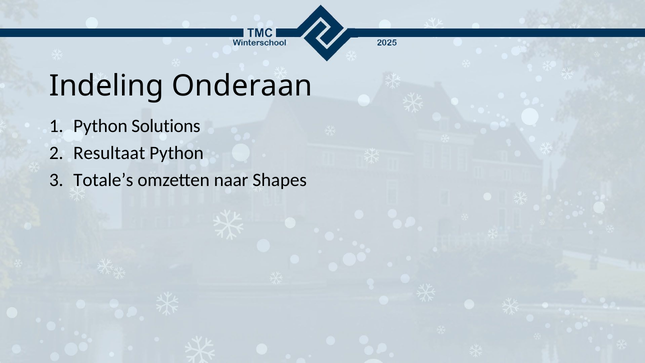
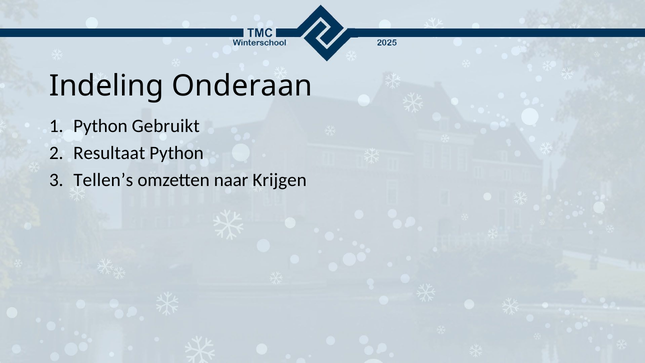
Solutions: Solutions -> Gebruikt
Totale’s: Totale’s -> Tellen’s
Shapes: Shapes -> Krijgen
